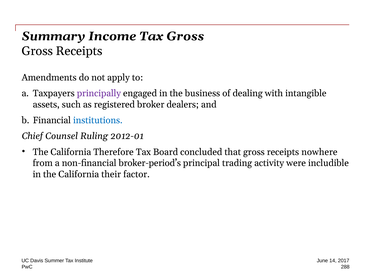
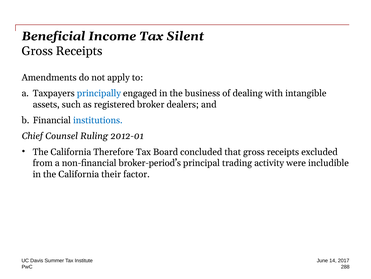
Summary: Summary -> Beneficial
Tax Gross: Gross -> Silent
principally colour: purple -> blue
nowhere: nowhere -> excluded
